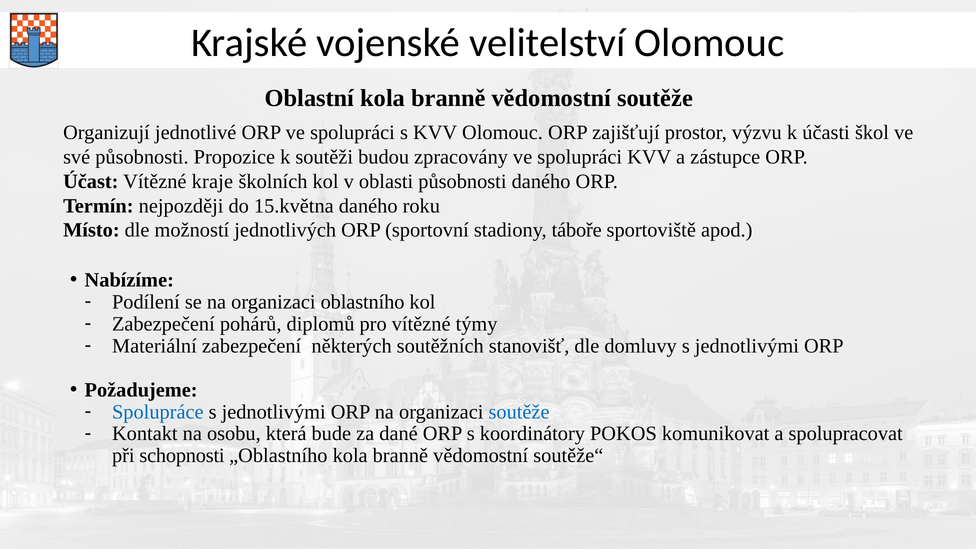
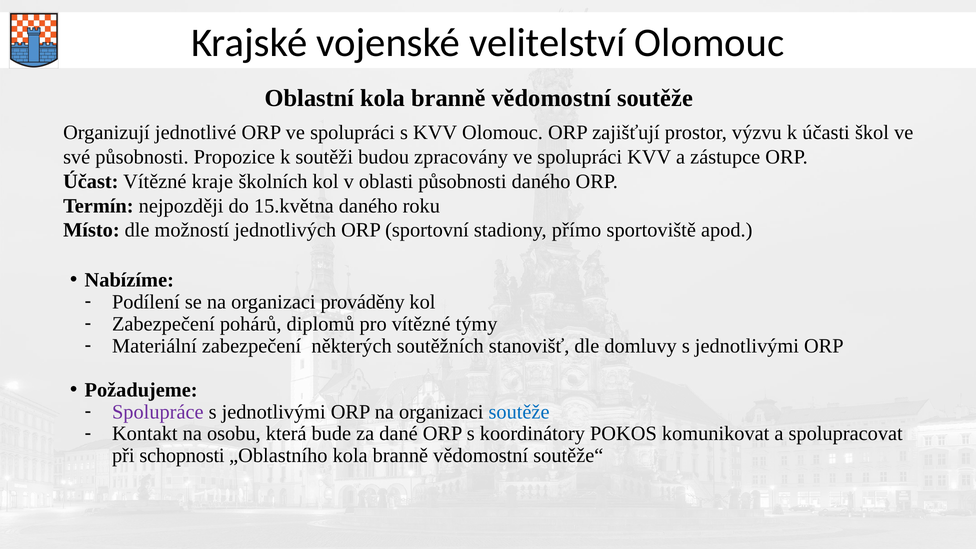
táboře: táboře -> přímo
oblastního: oblastního -> prováděny
Spolupráce colour: blue -> purple
